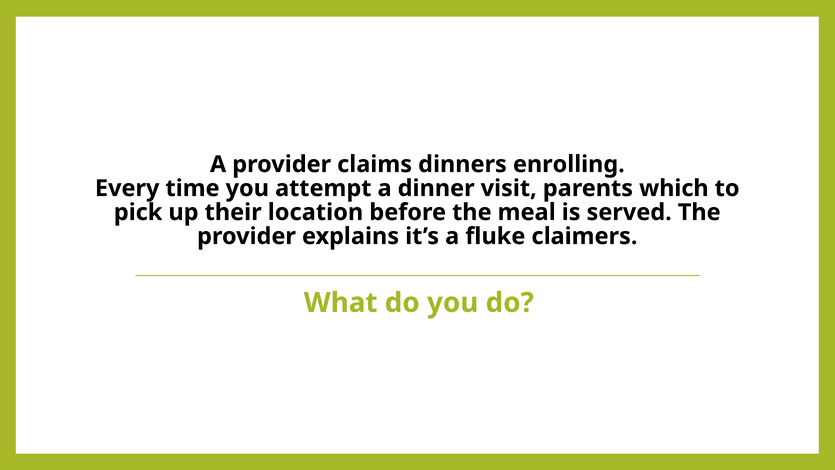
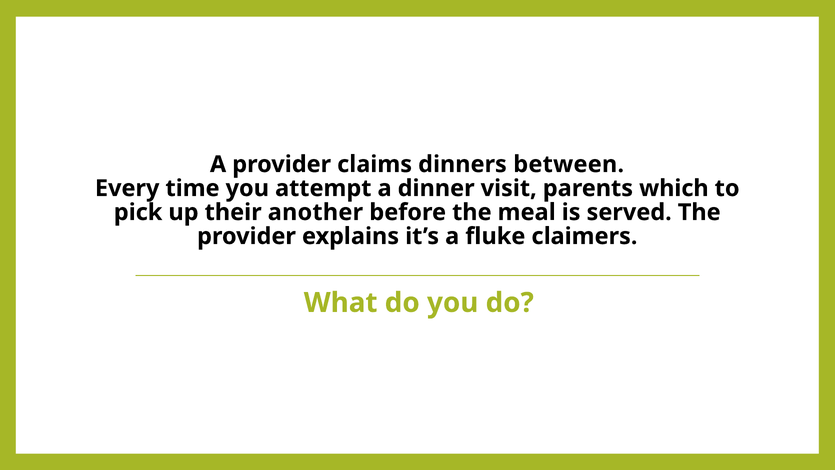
enrolling: enrolling -> between
location: location -> another
